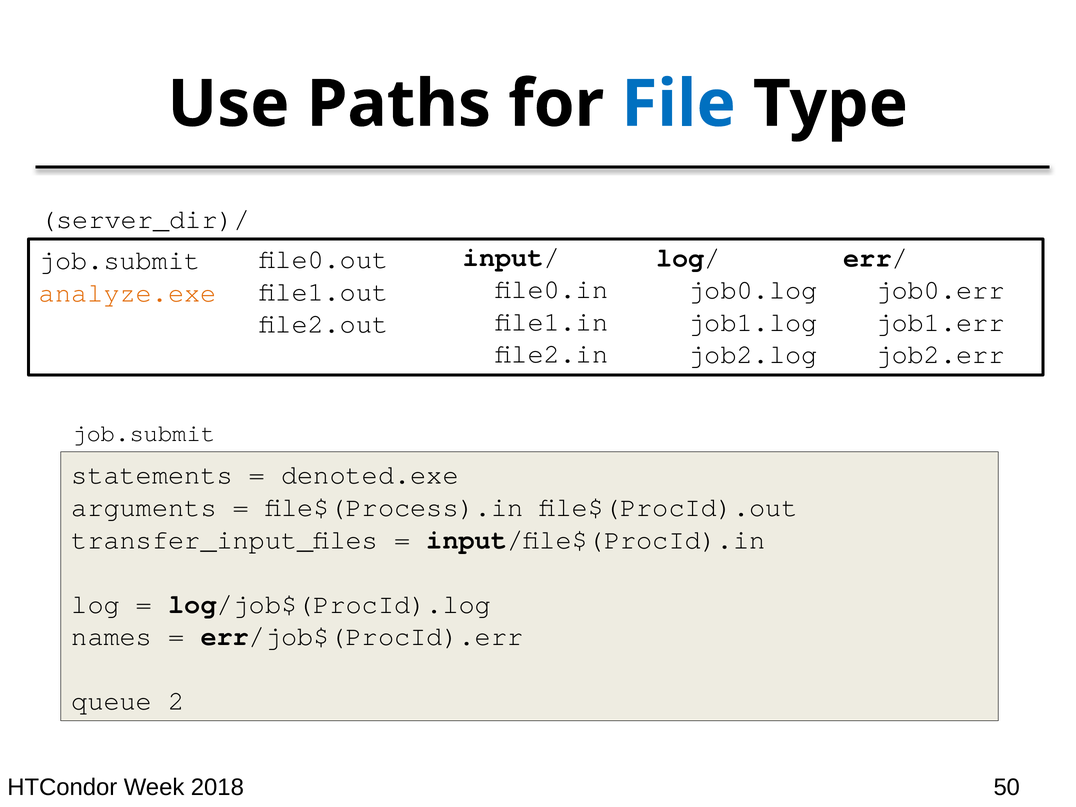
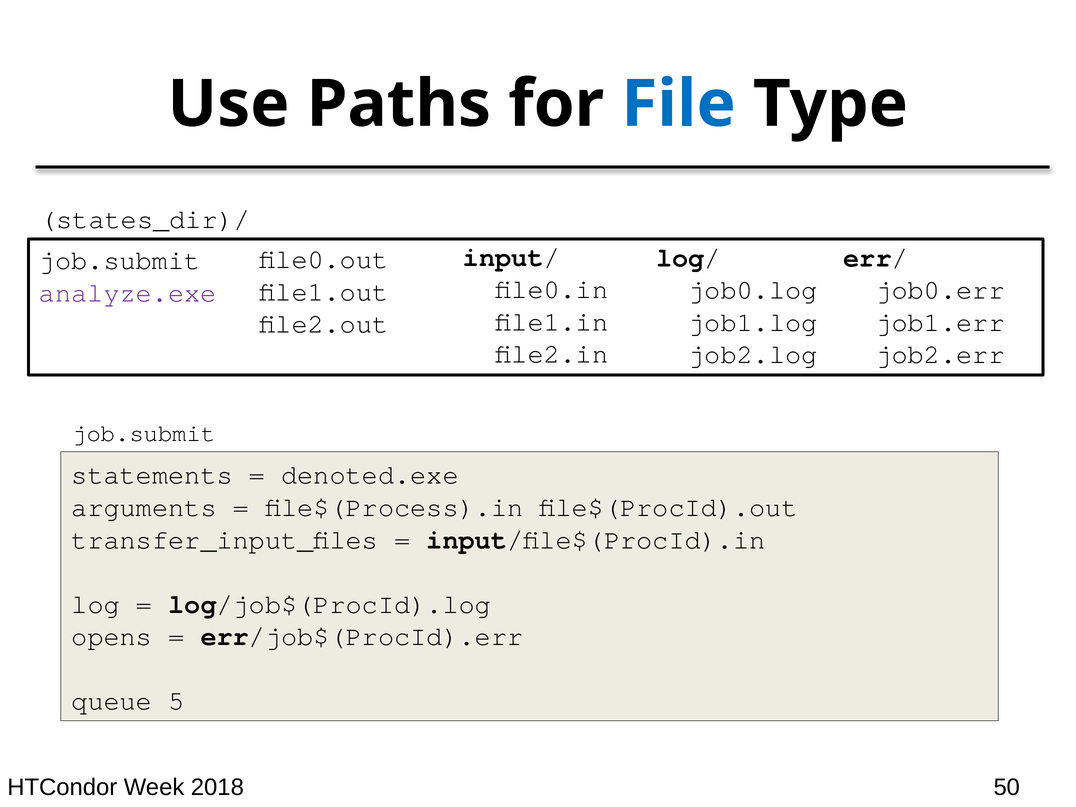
server_dir)/: server_dir)/ -> states_dir)/
analyze.exe colour: orange -> purple
names: names -> opens
2: 2 -> 5
